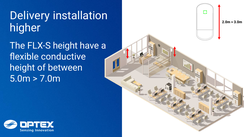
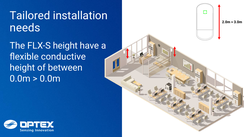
Delivery: Delivery -> Tailored
higher: higher -> needs
5.0m at (20, 79): 5.0m -> 0.0m
7.0m at (50, 79): 7.0m -> 0.0m
